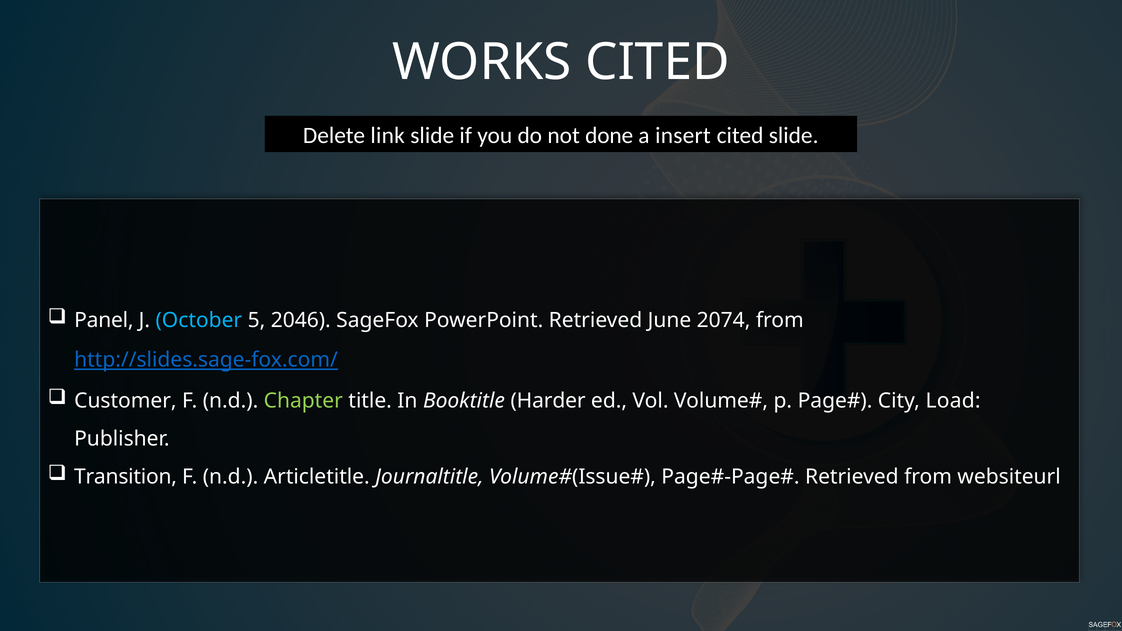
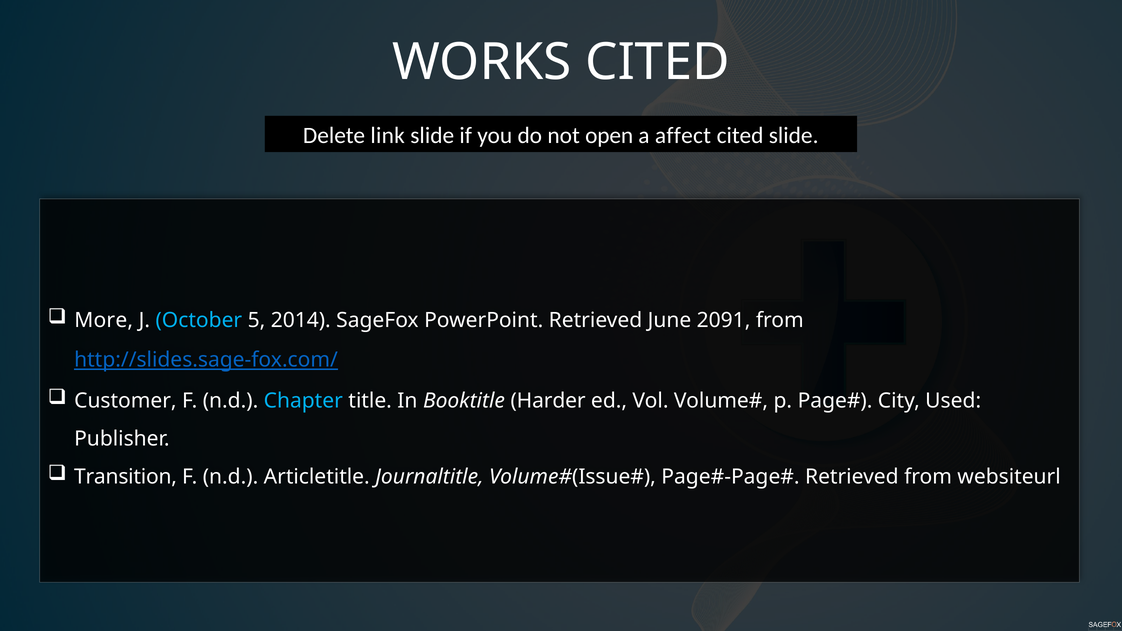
done: done -> open
insert: insert -> affect
Panel: Panel -> More
2046: 2046 -> 2014
2074: 2074 -> 2091
Chapter colour: light green -> light blue
Load: Load -> Used
